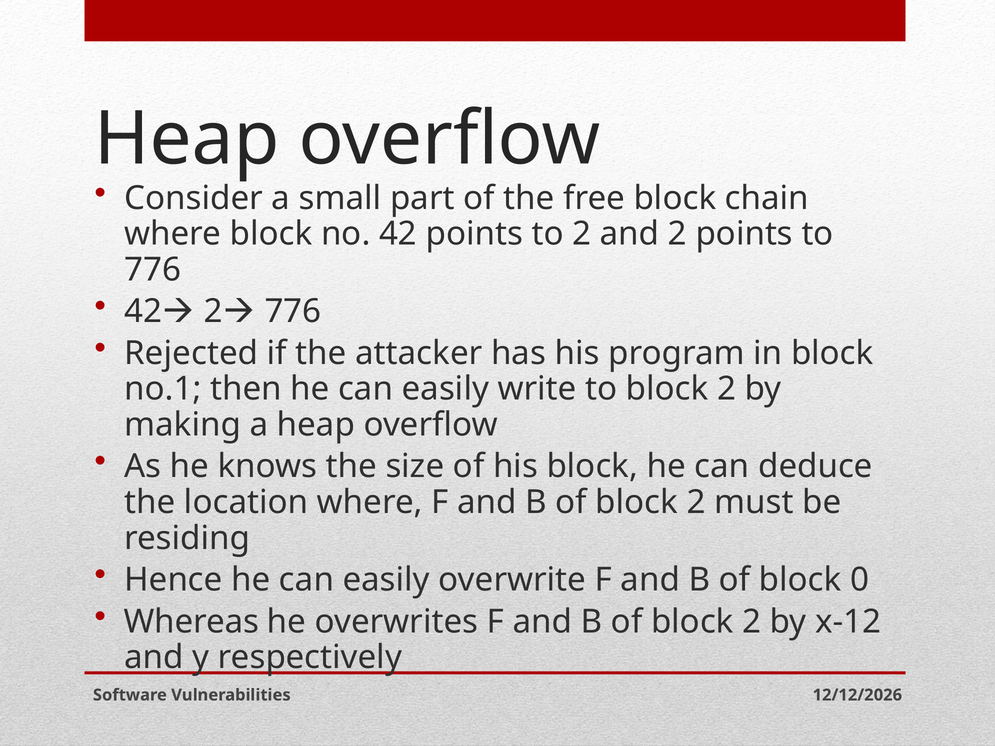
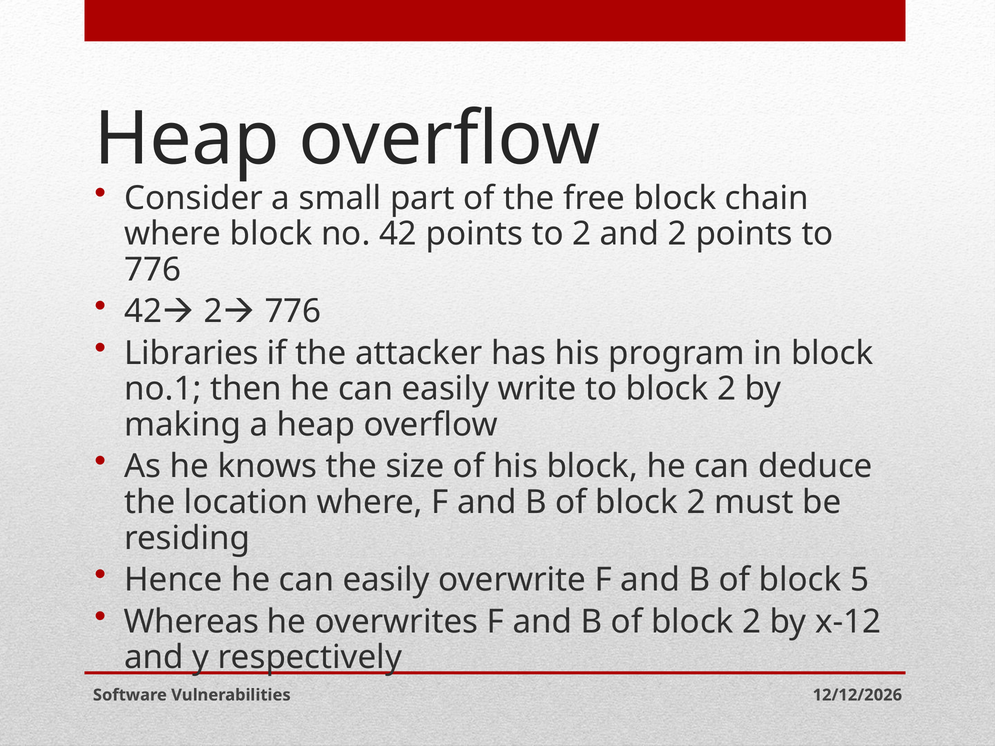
Rejected: Rejected -> Libraries
0: 0 -> 5
